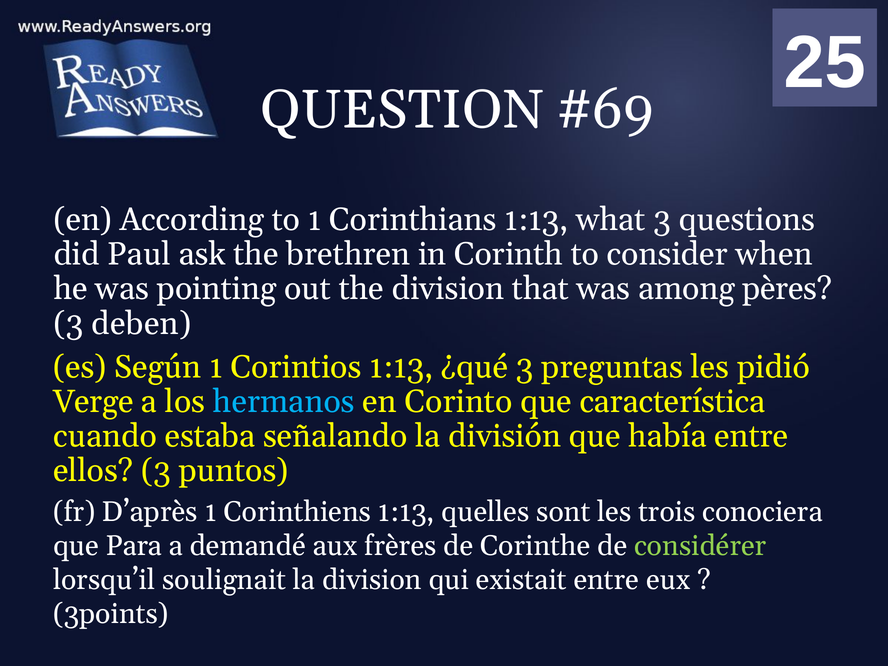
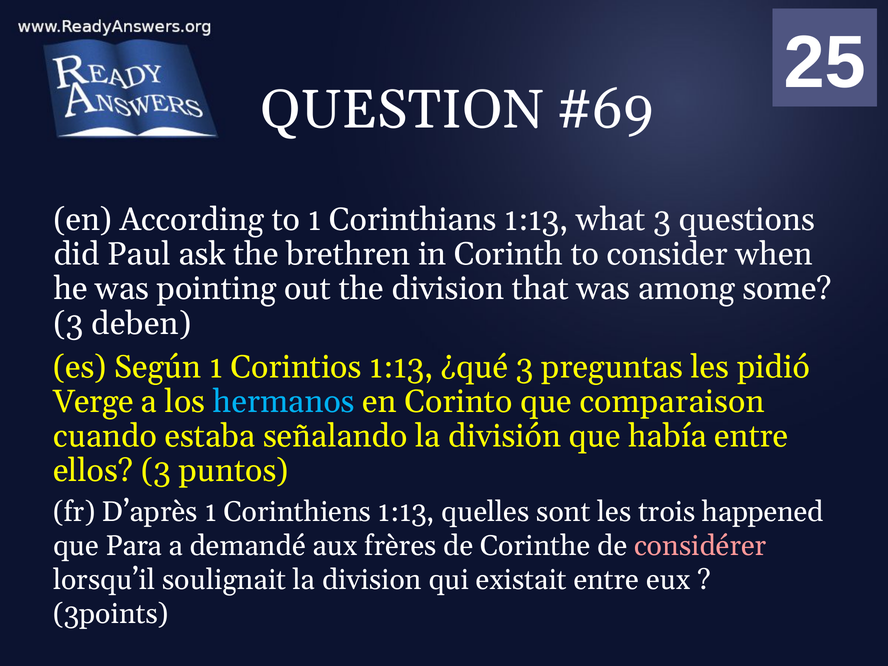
pères: pères -> some
característica: característica -> comparaison
conociera: conociera -> happened
considérer colour: light green -> pink
